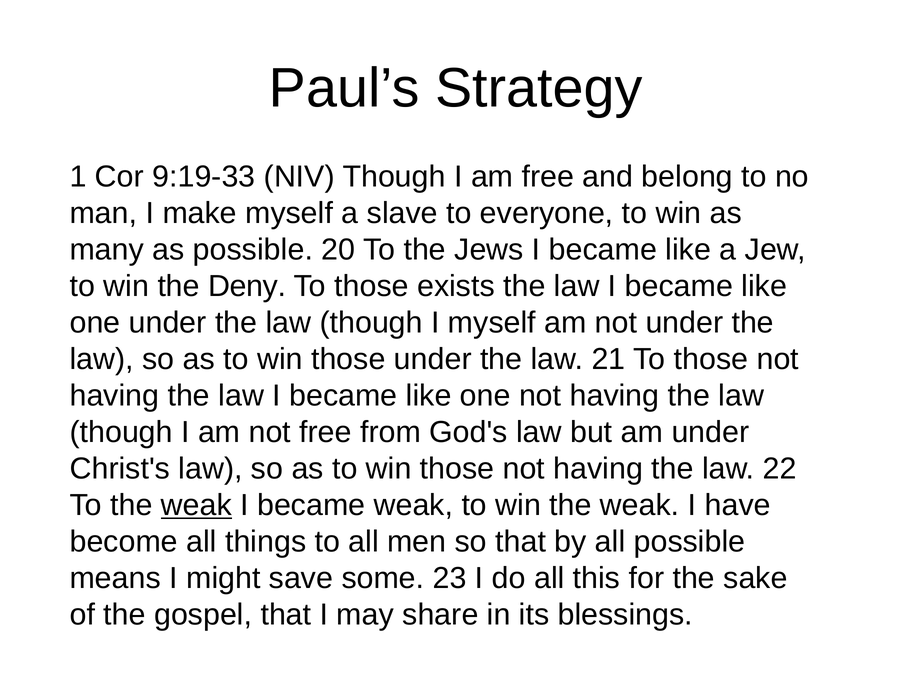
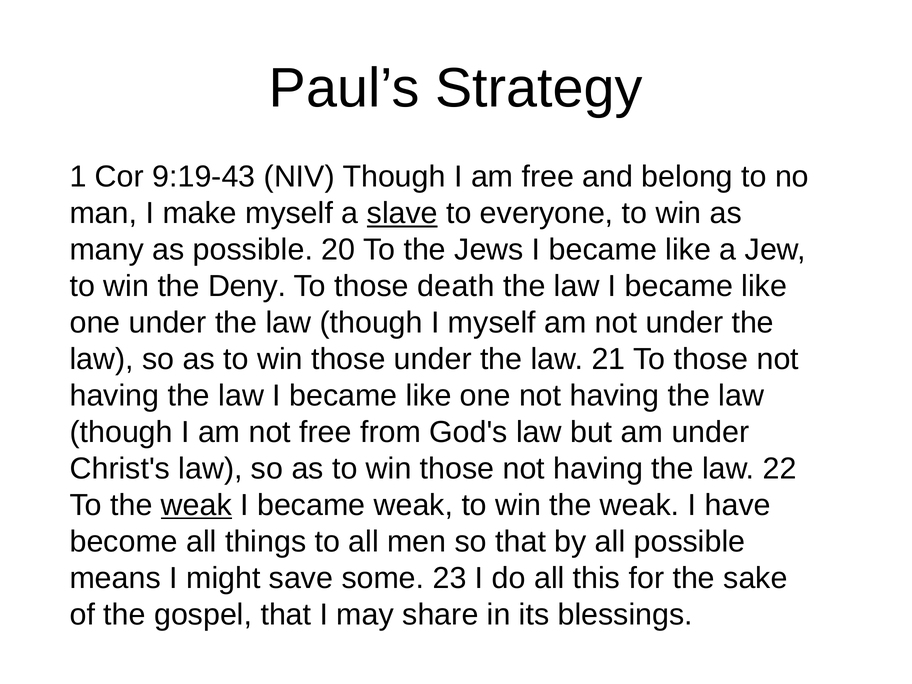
9:19-33: 9:19-33 -> 9:19-43
slave underline: none -> present
exists: exists -> death
